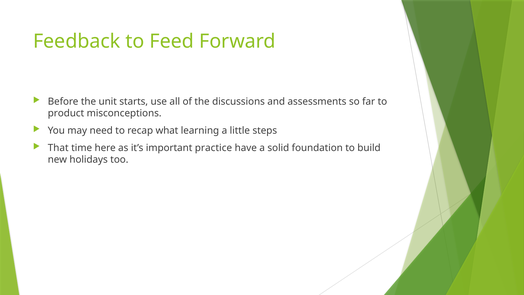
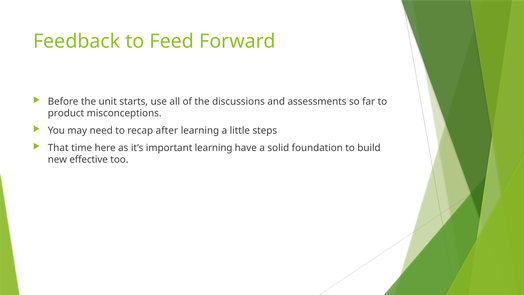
what: what -> after
important practice: practice -> learning
holidays: holidays -> effective
